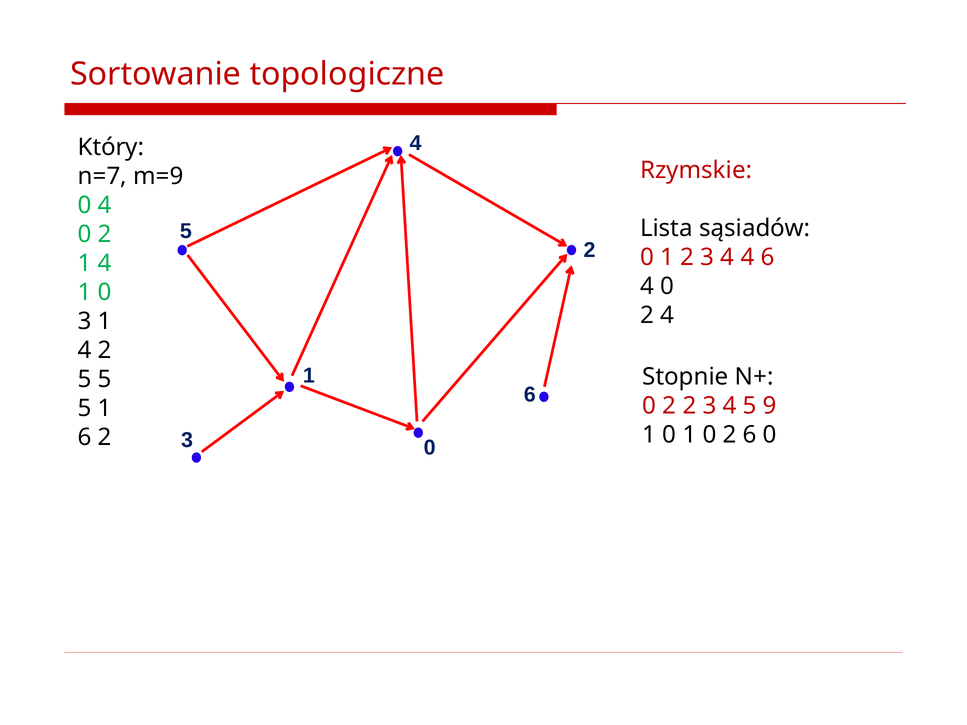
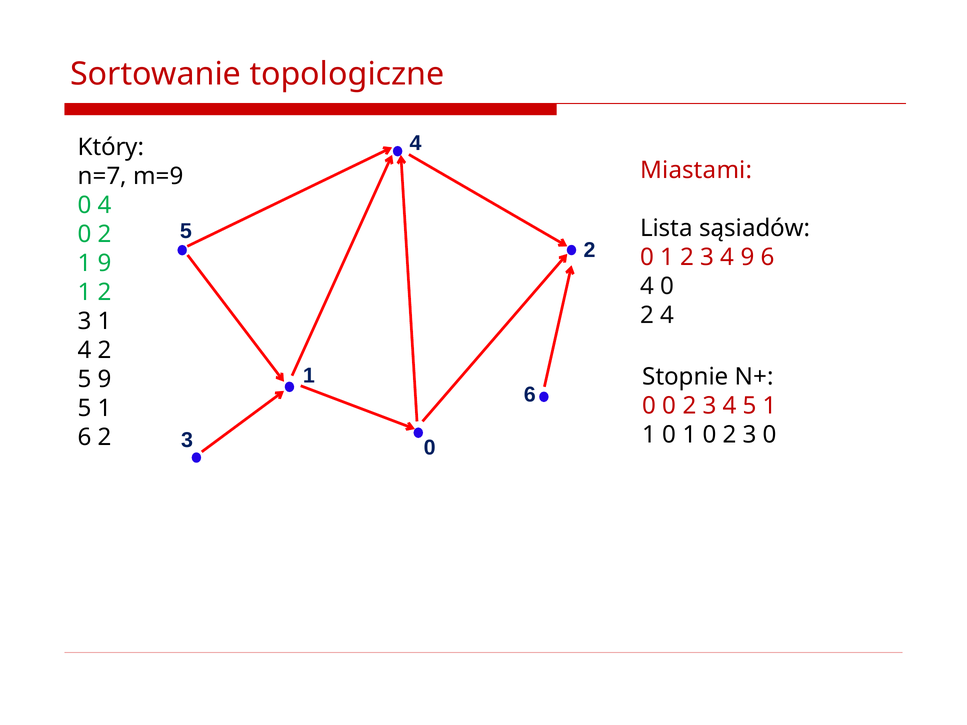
Rzymskie: Rzymskie -> Miastami
4 4: 4 -> 9
4 at (105, 264): 4 -> 9
0 at (105, 293): 0 -> 2
5 at (105, 380): 5 -> 9
2 at (669, 406): 2 -> 0
4 5 9: 9 -> 1
1 0 2 6: 6 -> 3
